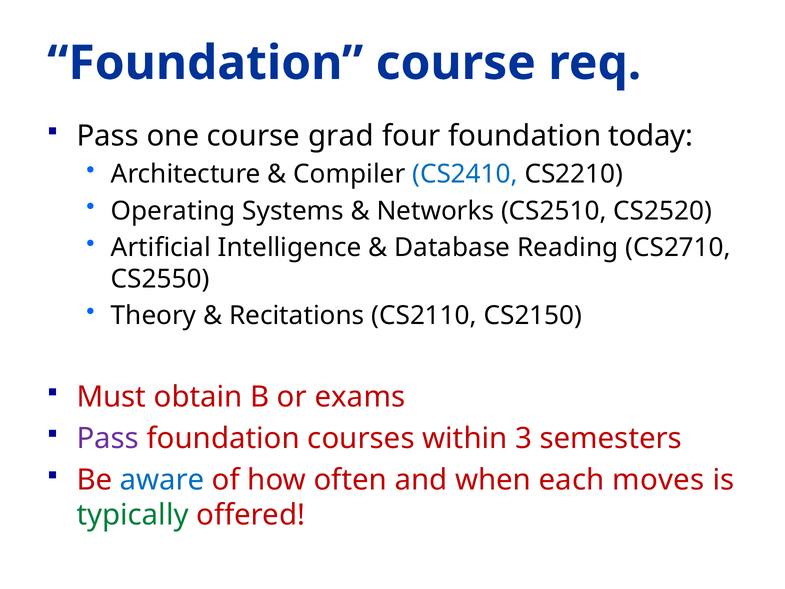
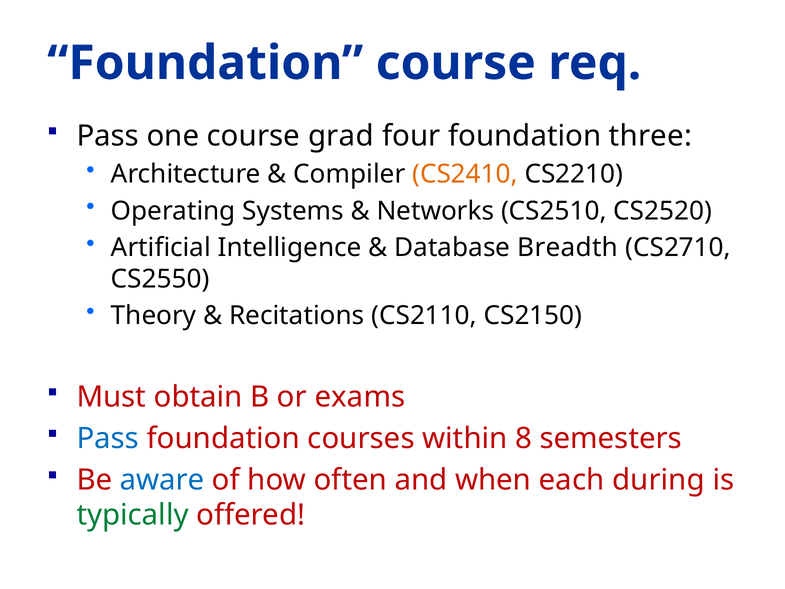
today: today -> three
CS2410 colour: blue -> orange
Reading: Reading -> Breadth
Pass at (108, 438) colour: purple -> blue
3: 3 -> 8
moves: moves -> during
